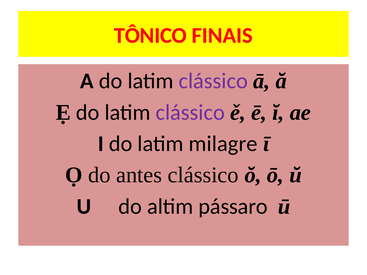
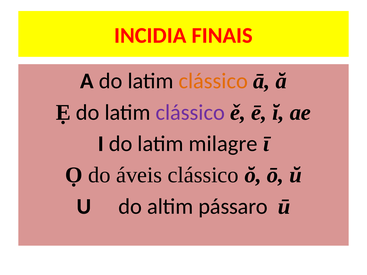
TÔNICO: TÔNICO -> INCIDIA
clássico at (213, 81) colour: purple -> orange
antes: antes -> áveis
